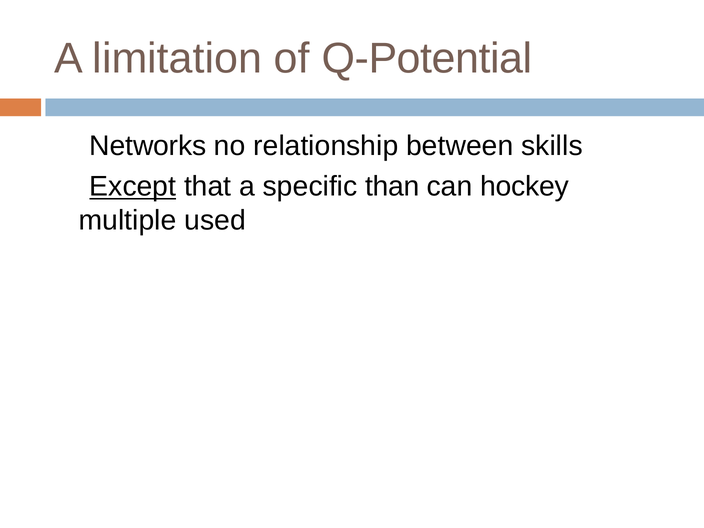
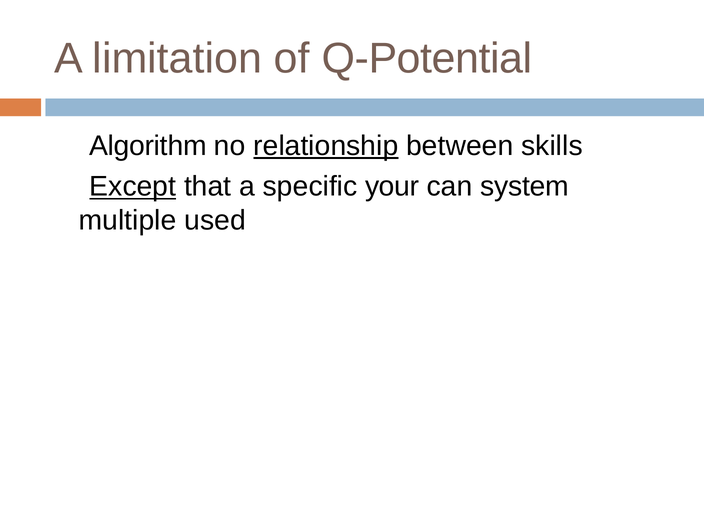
Networks: Networks -> Algorithm
relationship underline: none -> present
than: than -> your
hockey: hockey -> system
